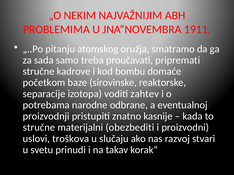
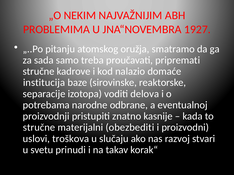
1911: 1911 -> 1927
bombu: bombu -> nalazio
početkom: početkom -> institucija
zahtev: zahtev -> delova
